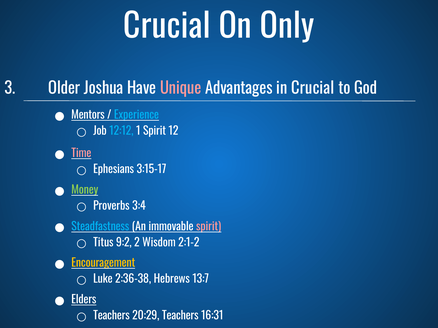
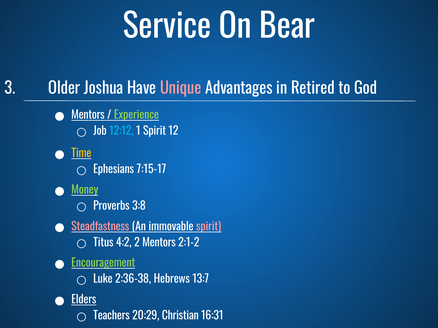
Crucial at (167, 27): Crucial -> Service
Only: Only -> Bear
in Crucial: Crucial -> Retired
Experience colour: light blue -> light green
Time colour: pink -> yellow
3:15-17: 3:15-17 -> 7:15-17
3:4: 3:4 -> 3:8
Steadfastness colour: light blue -> pink
9:2: 9:2 -> 4:2
2 Wisdom: Wisdom -> Mentors
Encouragement colour: yellow -> light green
20:29 Teachers: Teachers -> Christian
